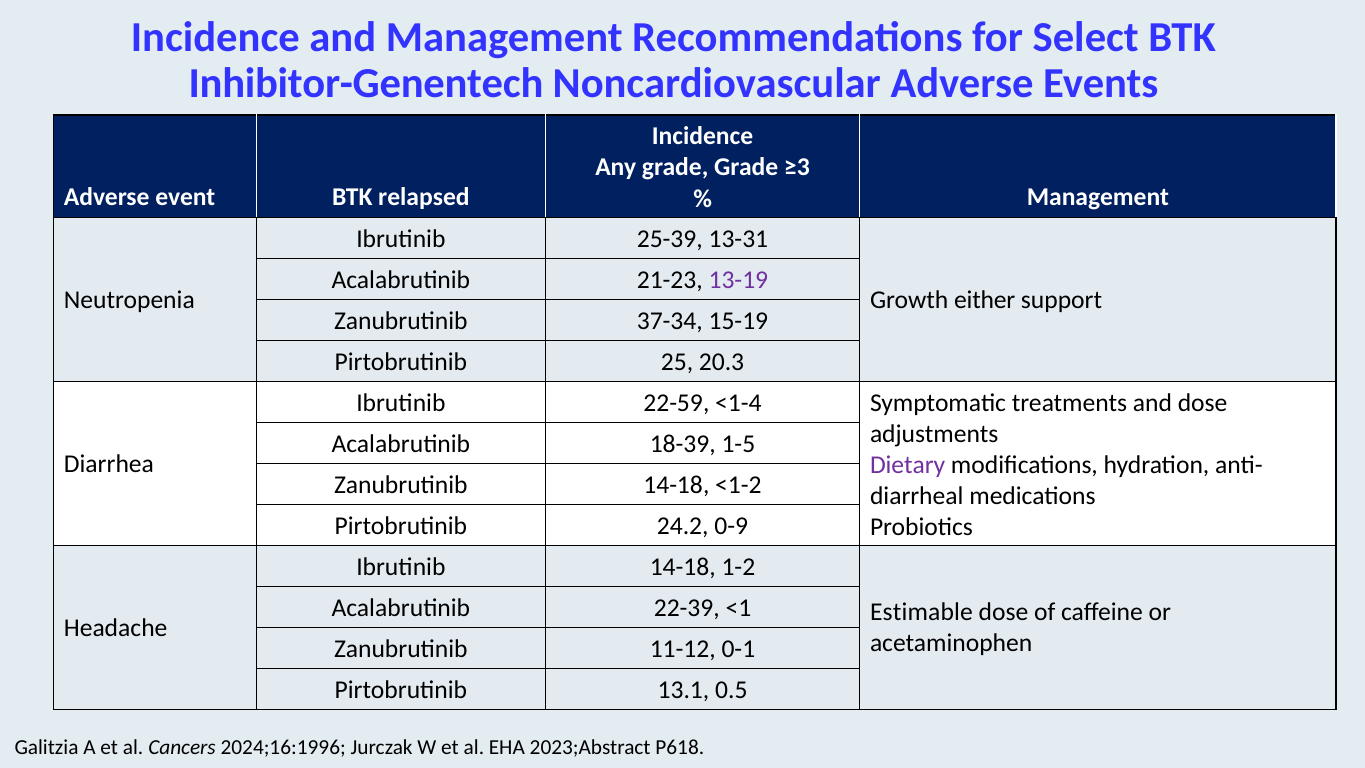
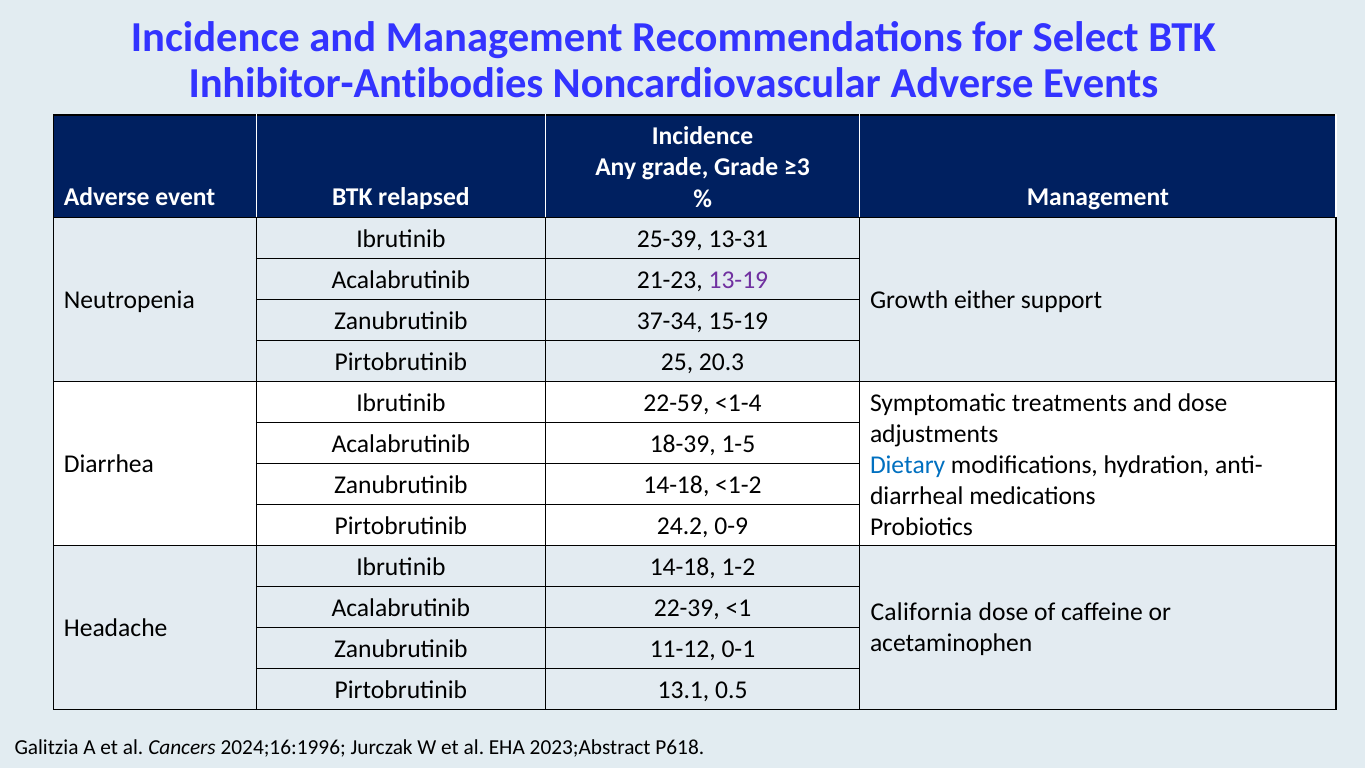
Inhibitor-Genentech: Inhibitor-Genentech -> Inhibitor-Antibodies
Dietary colour: purple -> blue
Estimable: Estimable -> California
